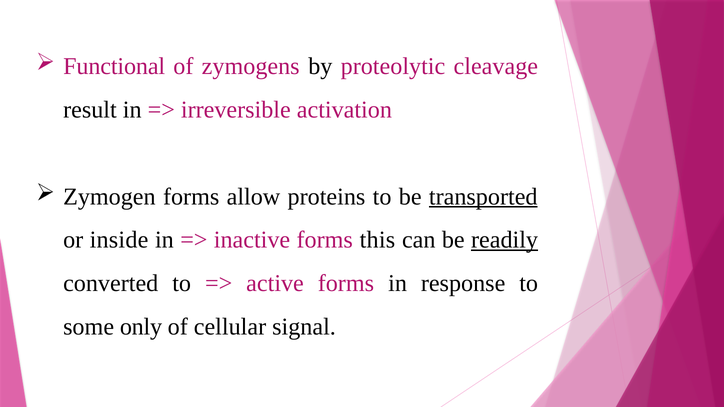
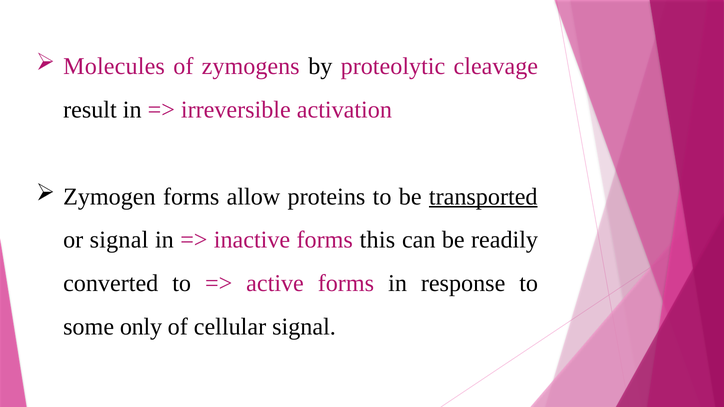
Functional: Functional -> Molecules
or inside: inside -> signal
readily underline: present -> none
